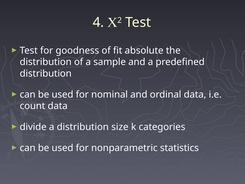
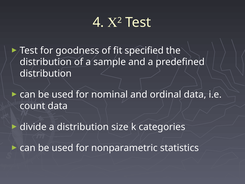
absolute: absolute -> specified
